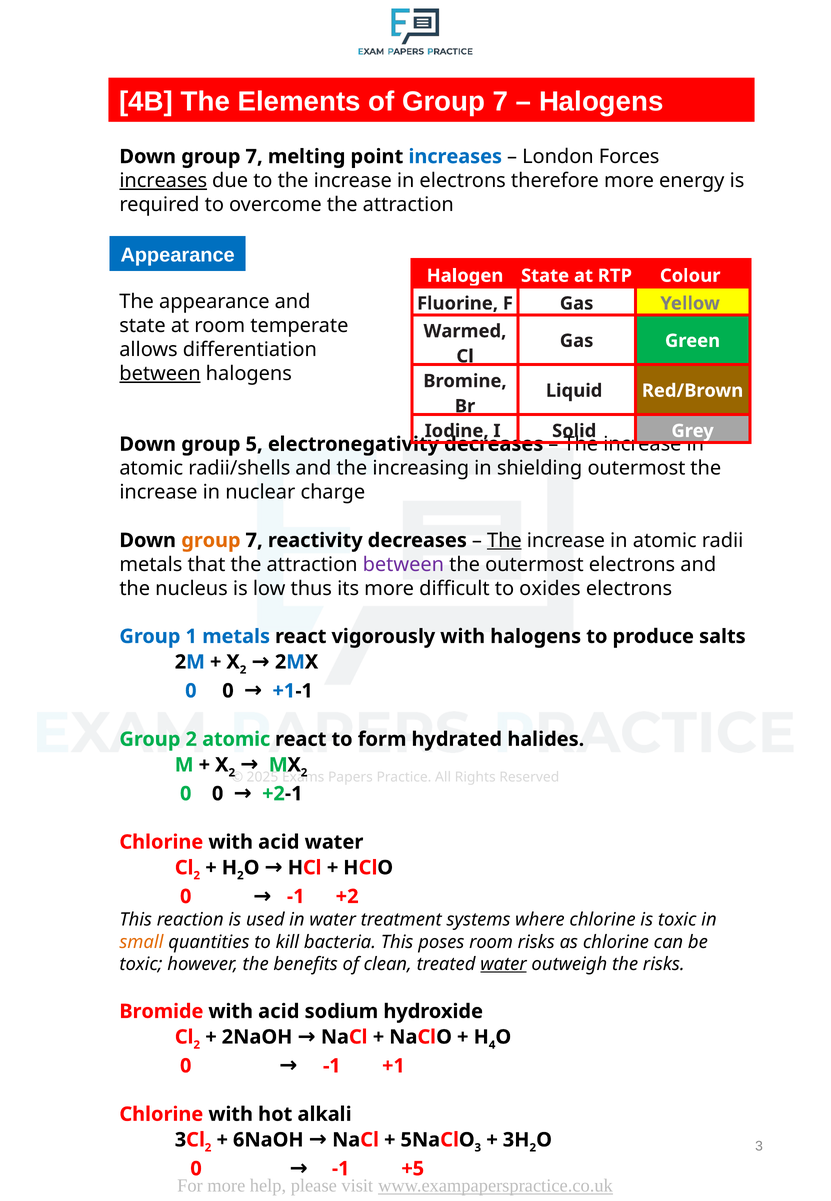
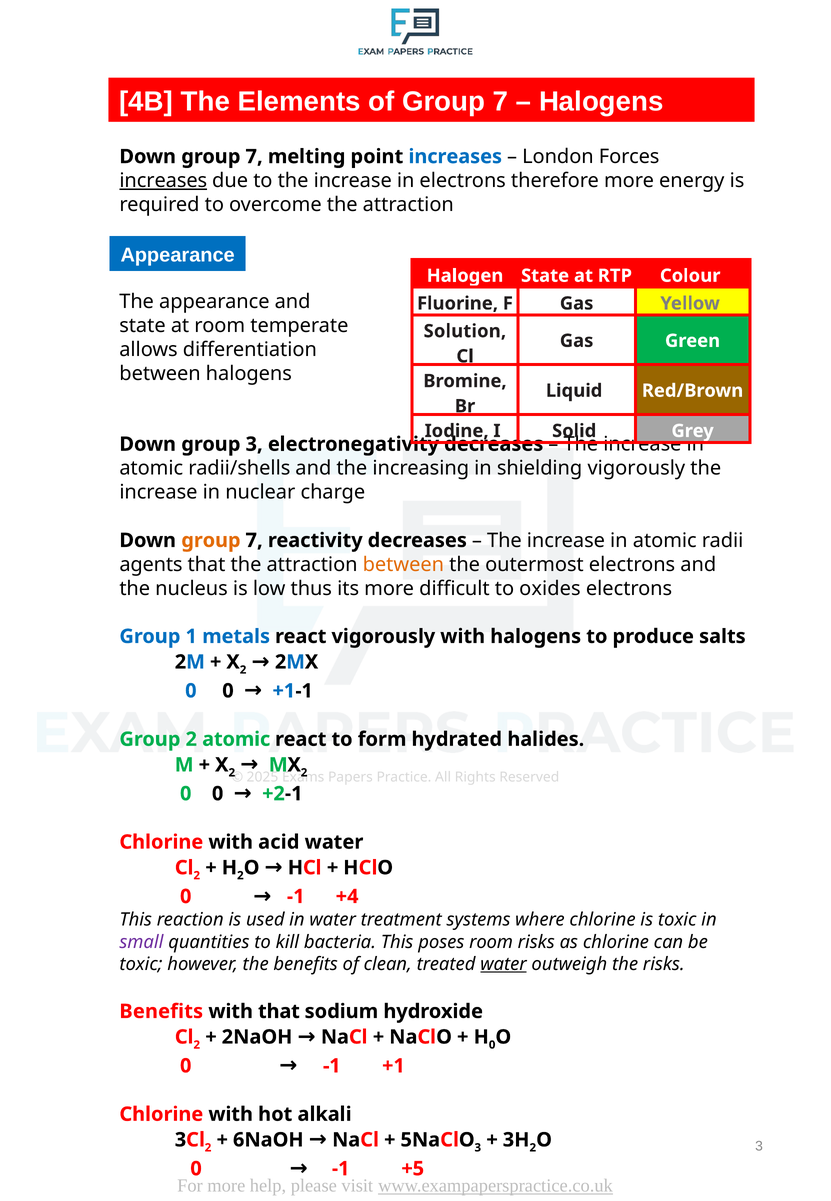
Warmed: Warmed -> Solution
between at (160, 373) underline: present -> none
group 5: 5 -> 3
shielding outermost: outermost -> vigorously
The at (504, 540) underline: present -> none
metals at (151, 564): metals -> agents
between at (403, 564) colour: purple -> orange
+2: +2 -> +4
small colour: orange -> purple
Bromide at (161, 1011): Bromide -> Benefits
acid at (279, 1011): acid -> that
4 at (492, 1044): 4 -> 0
